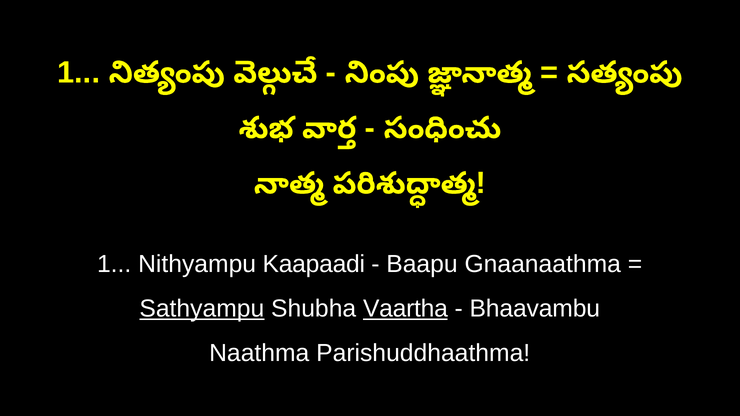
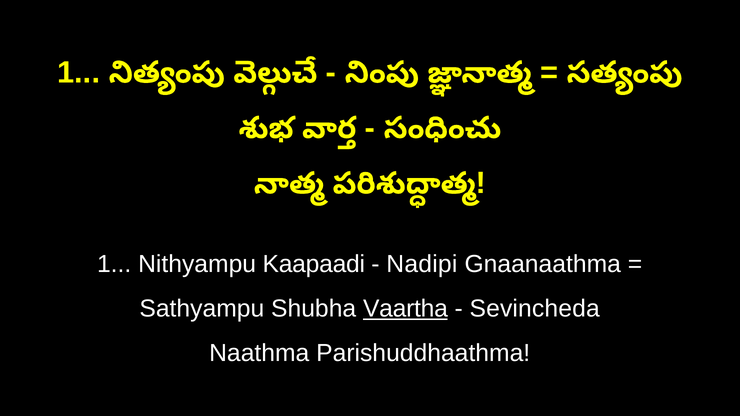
Baapu: Baapu -> Nadipi
Sathyampu underline: present -> none
Bhaavambu: Bhaavambu -> Sevincheda
